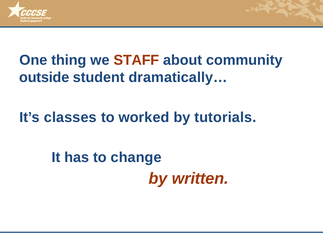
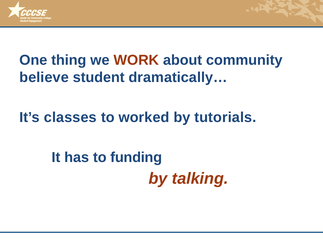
STAFF: STAFF -> WORK
outside: outside -> believe
change: change -> funding
written: written -> talking
